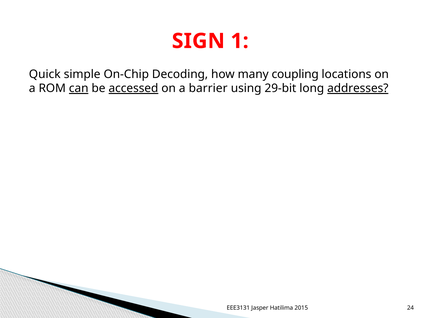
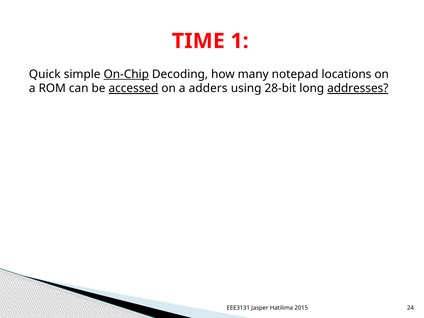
SIGN: SIGN -> TIME
On-Chip underline: none -> present
coupling: coupling -> notepad
can underline: present -> none
barrier: barrier -> adders
29-bit: 29-bit -> 28-bit
